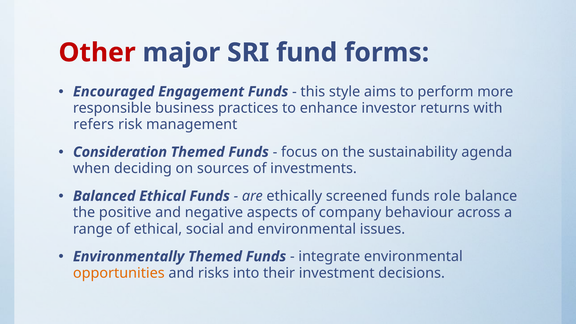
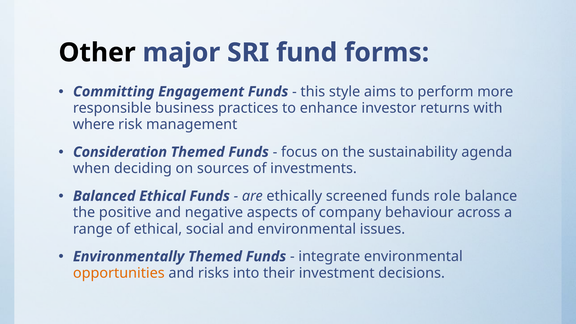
Other colour: red -> black
Encouraged: Encouraged -> Committing
refers: refers -> where
